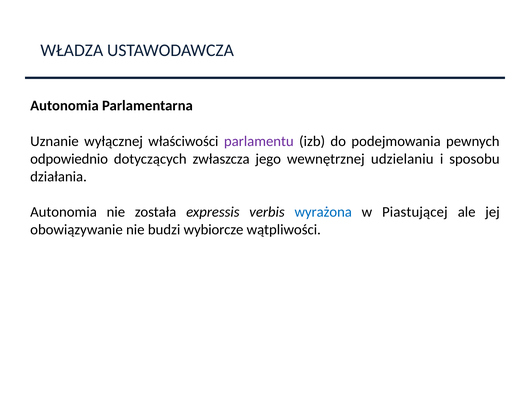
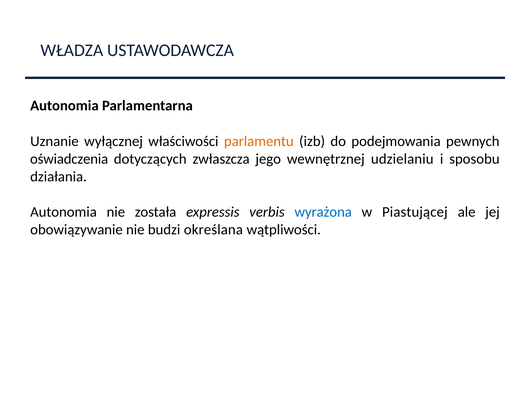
parlamentu colour: purple -> orange
odpowiednio: odpowiednio -> oświadczenia
wybiorcze: wybiorcze -> określana
